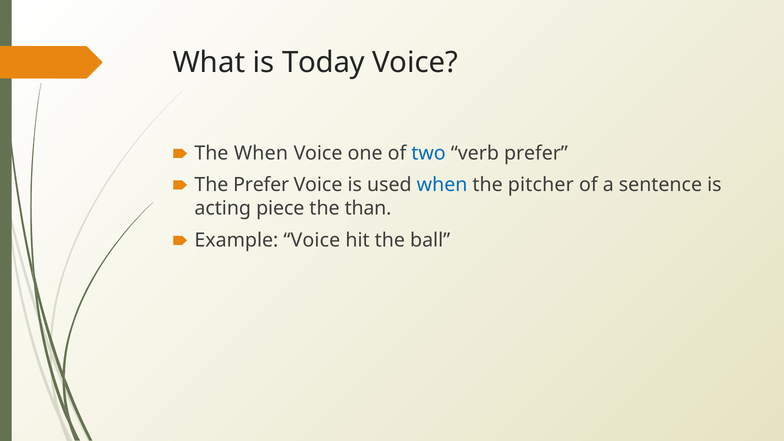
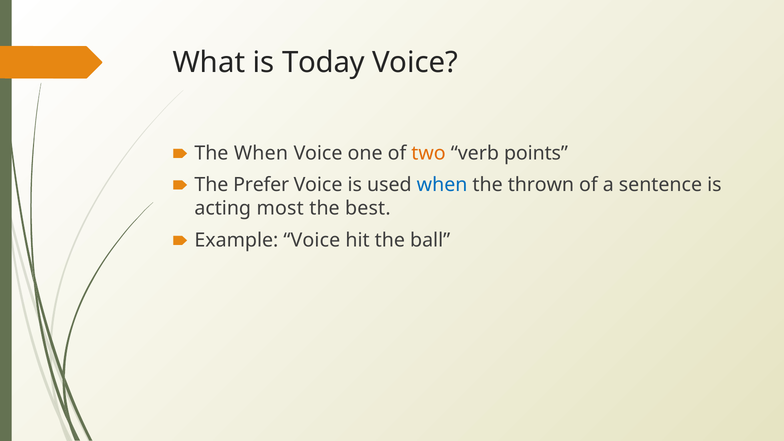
two colour: blue -> orange
verb prefer: prefer -> points
pitcher: pitcher -> thrown
piece: piece -> most
than: than -> best
